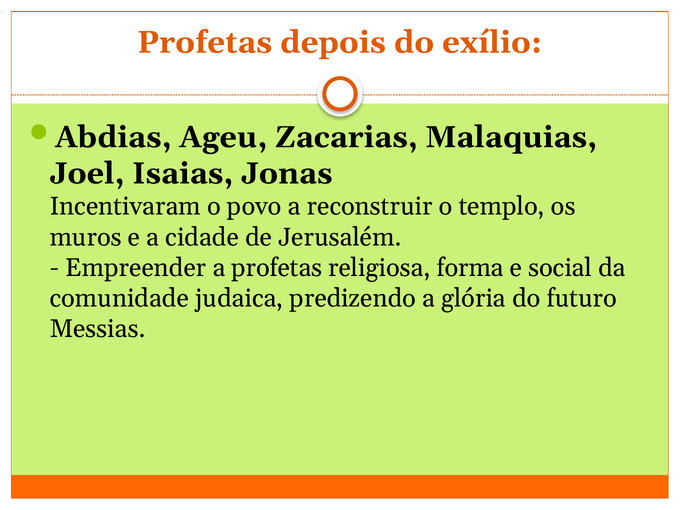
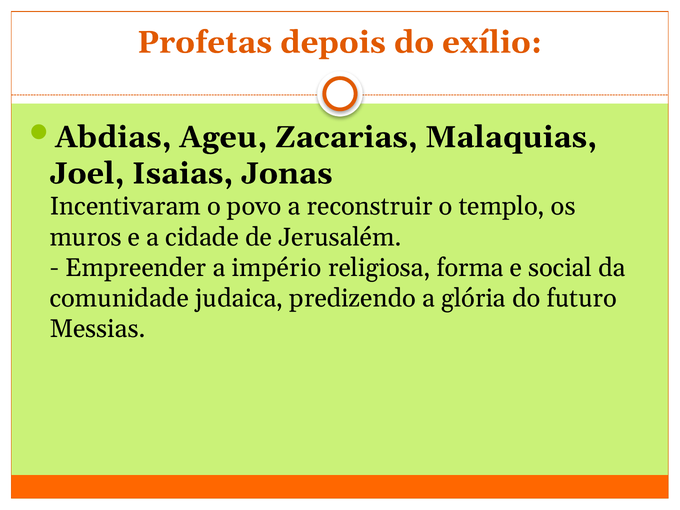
a profetas: profetas -> império
